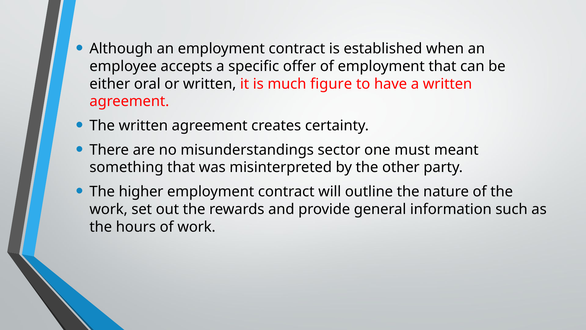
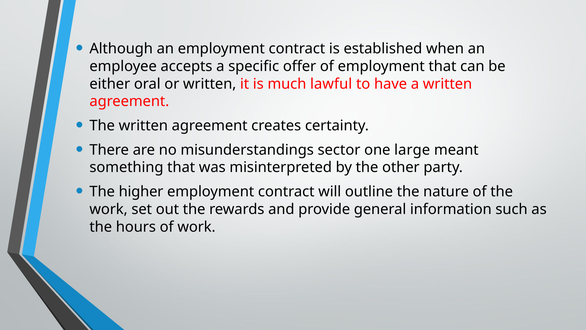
figure: figure -> lawful
must: must -> large
